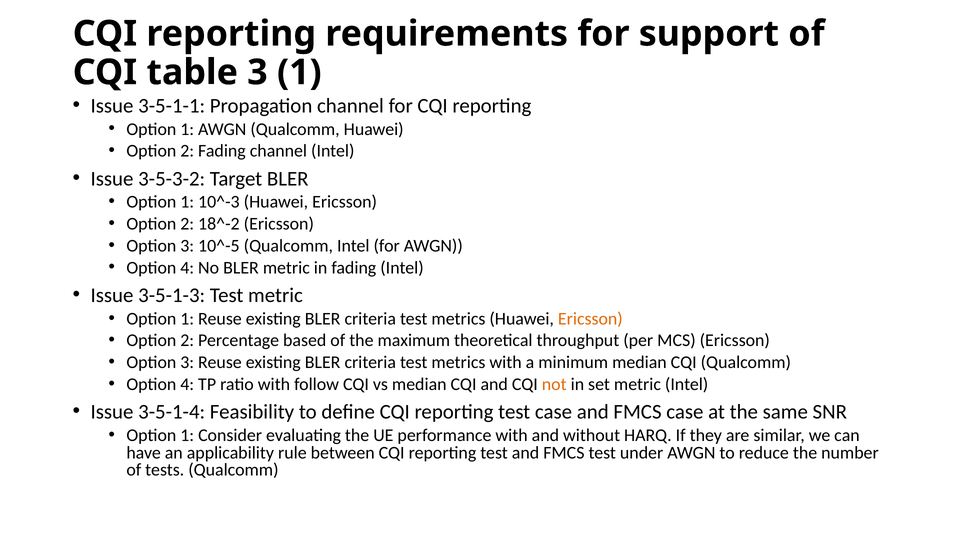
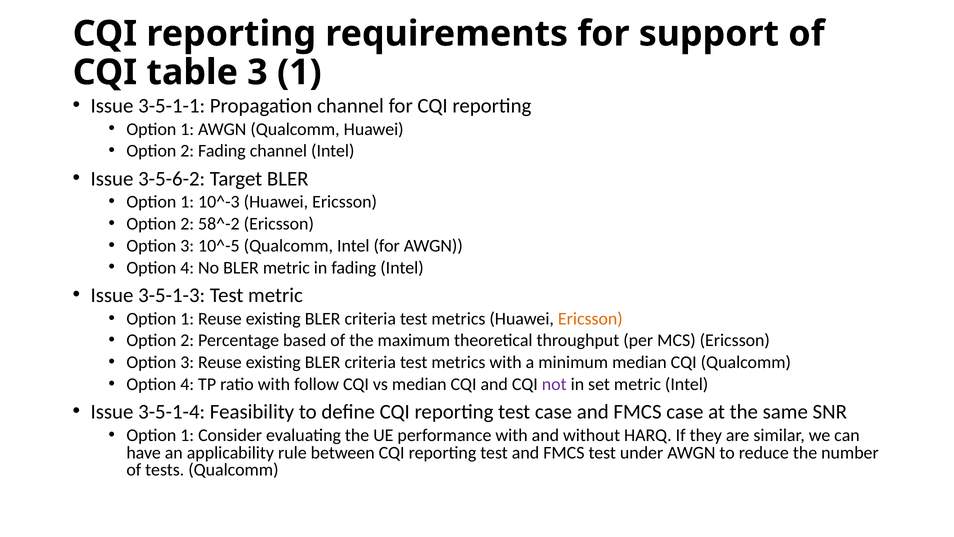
3-5-3-2: 3-5-3-2 -> 3-5-6-2
18^-2: 18^-2 -> 58^-2
not colour: orange -> purple
